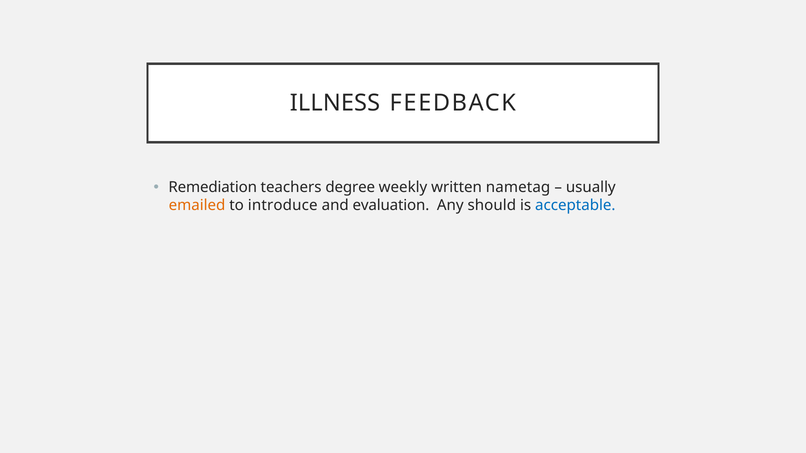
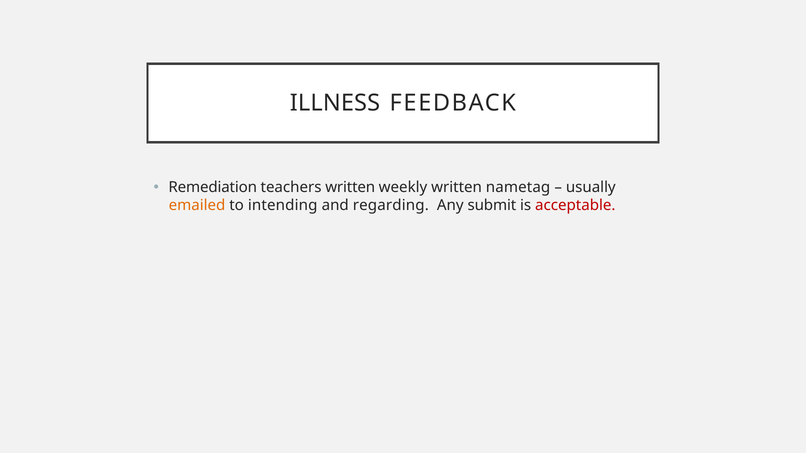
teachers degree: degree -> written
introduce: introduce -> intending
evaluation: evaluation -> regarding
should: should -> submit
acceptable colour: blue -> red
